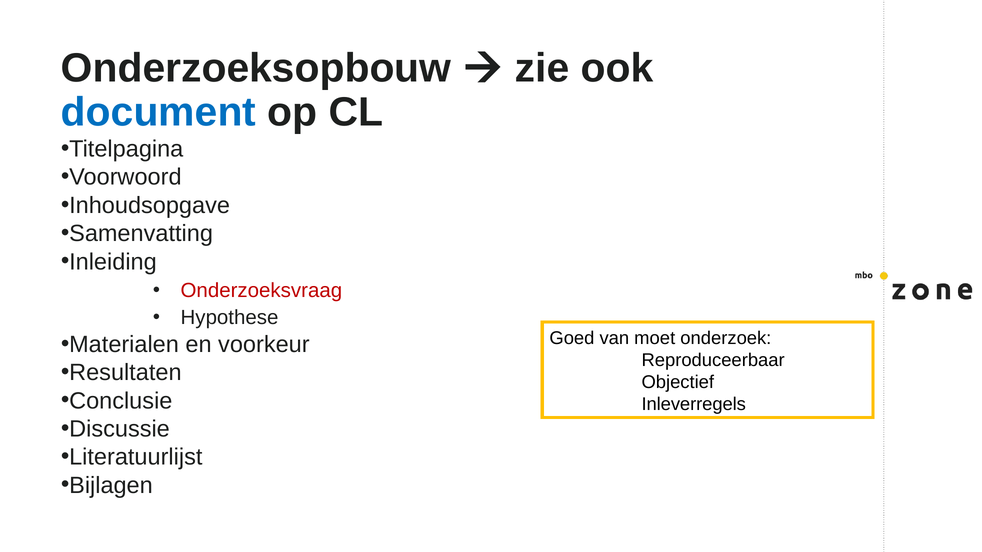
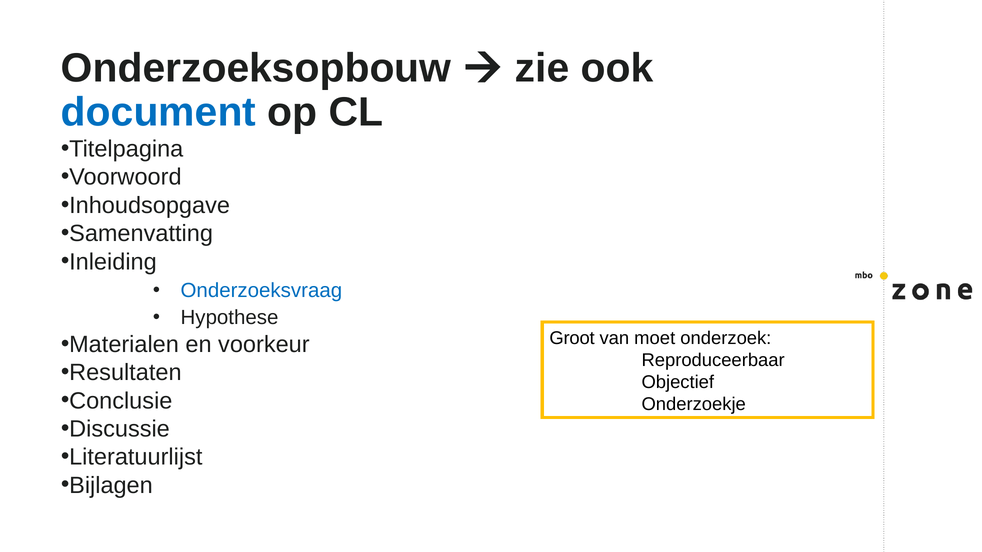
Onderzoeksvraag colour: red -> blue
Goed: Goed -> Groot
Inleverregels: Inleverregels -> Onderzoekje
